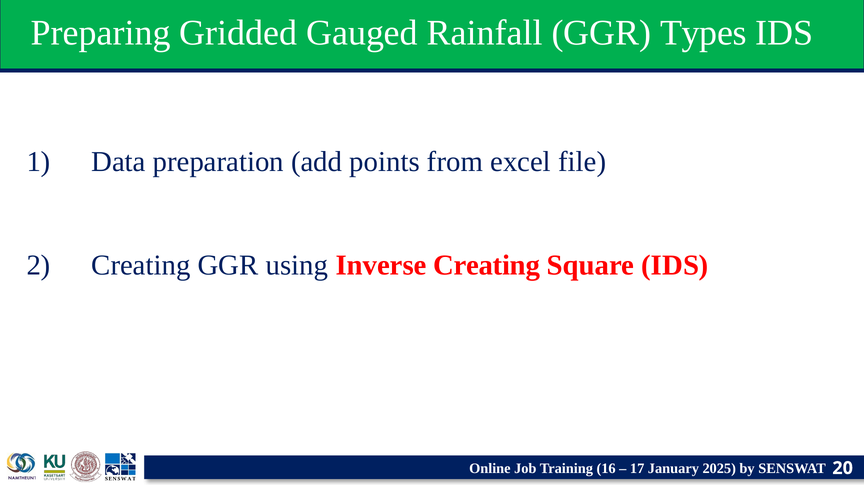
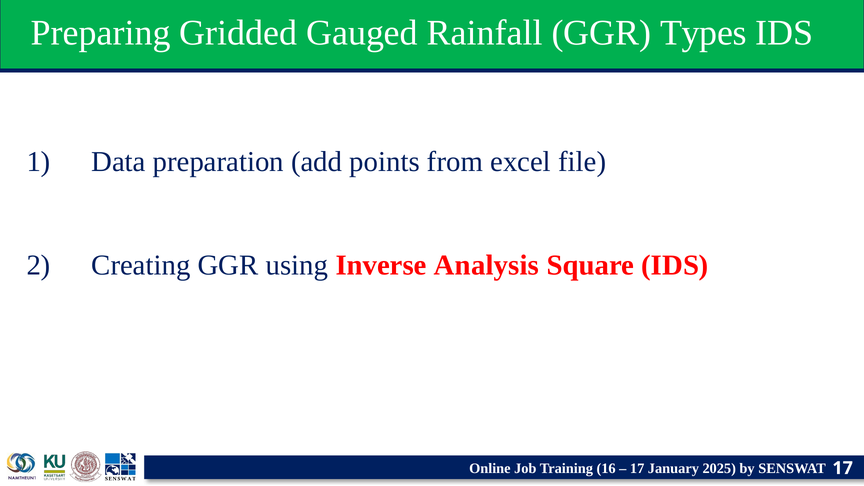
Inverse Creating: Creating -> Analysis
20 at (843, 468): 20 -> 17
